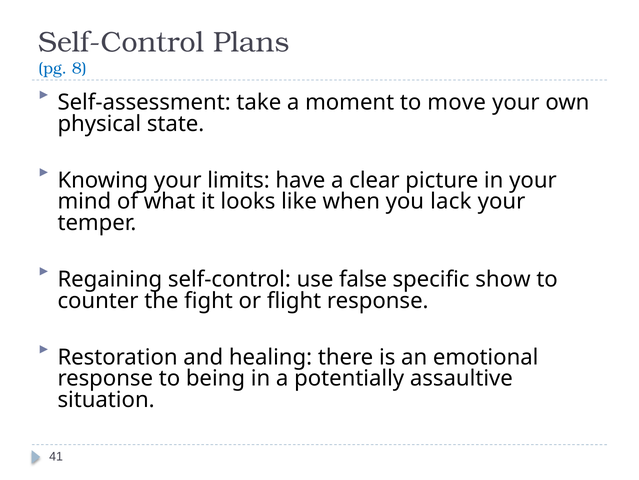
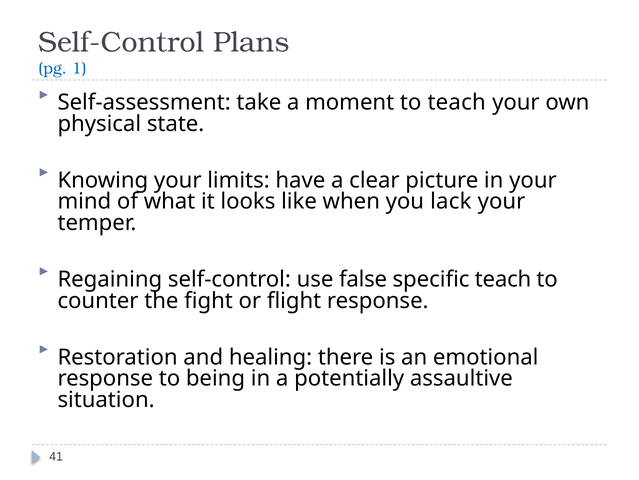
8: 8 -> 1
to move: move -> teach
specific show: show -> teach
